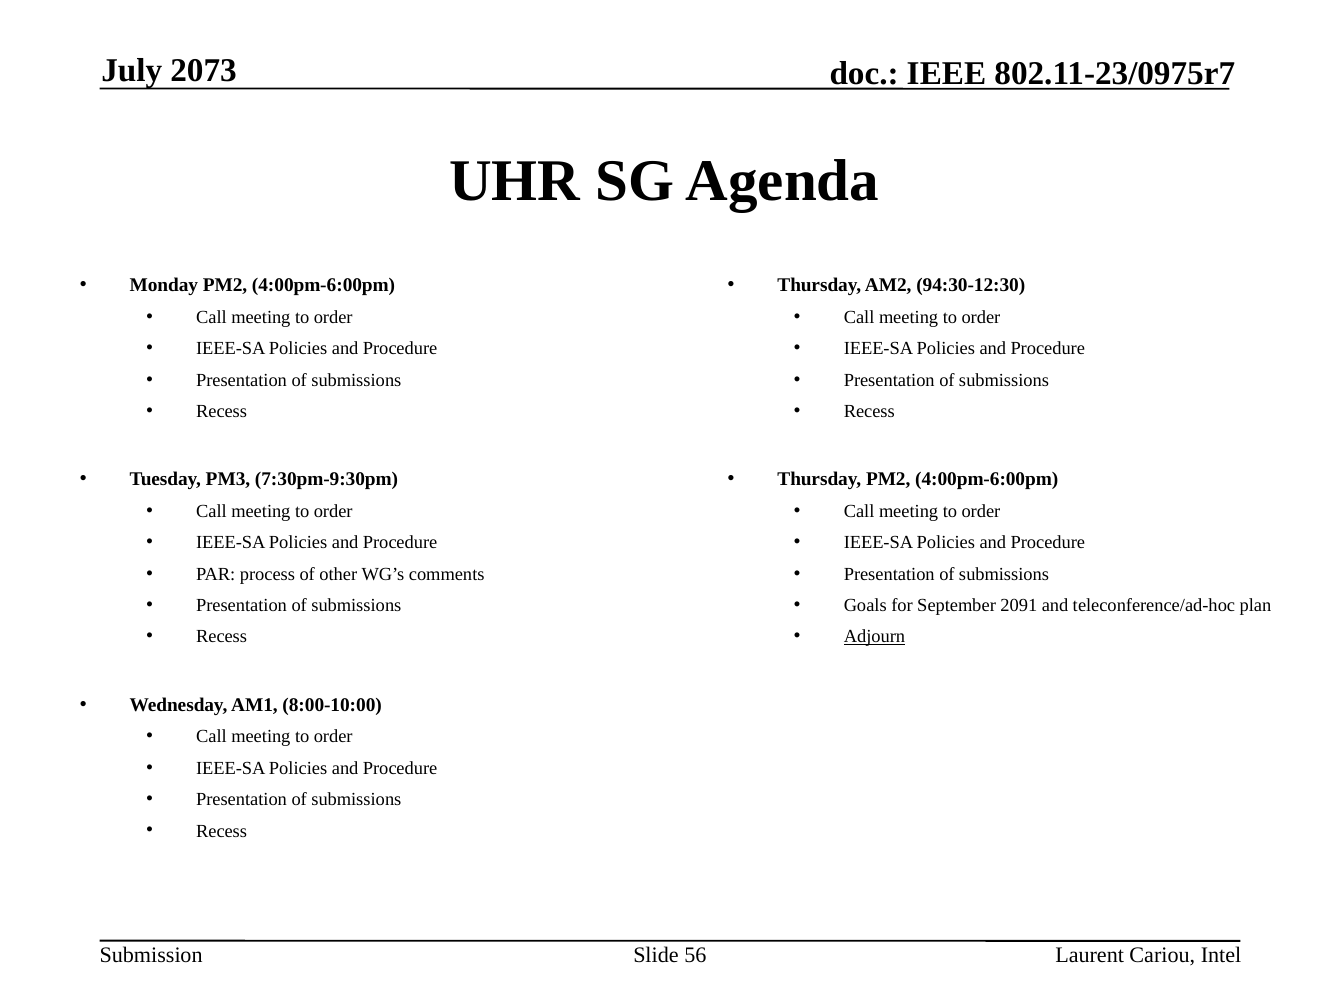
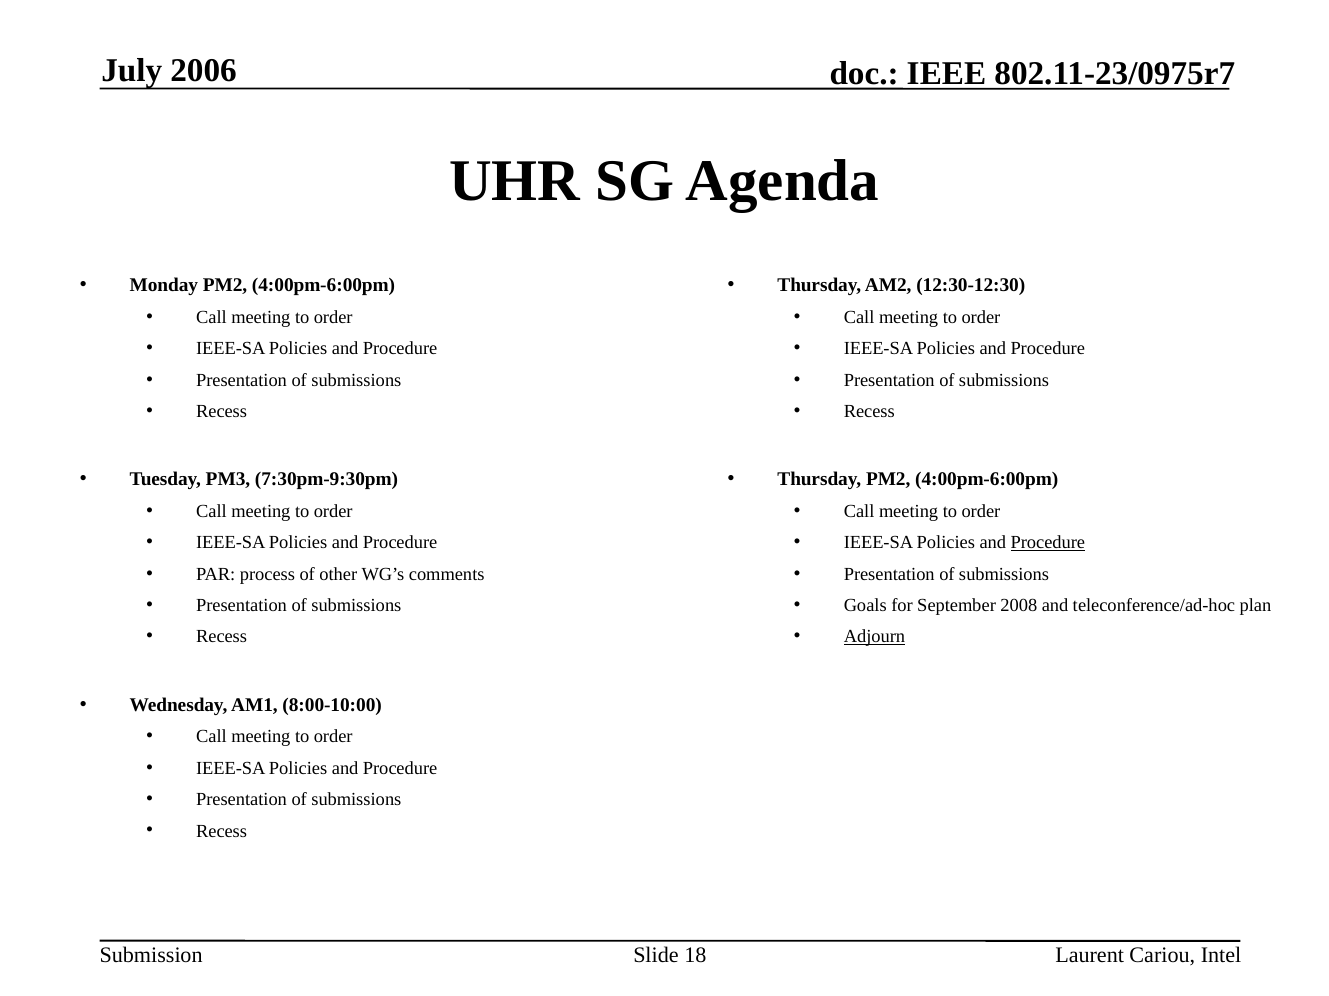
2073: 2073 -> 2006
94:30-12:30: 94:30-12:30 -> 12:30-12:30
Procedure at (1048, 543) underline: none -> present
2091: 2091 -> 2008
56: 56 -> 18
